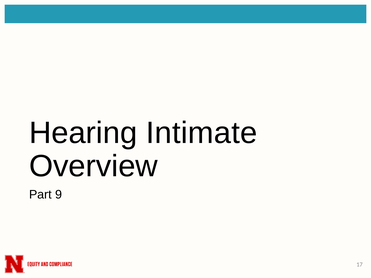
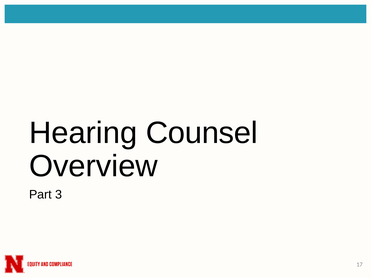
Intimate: Intimate -> Counsel
9: 9 -> 3
